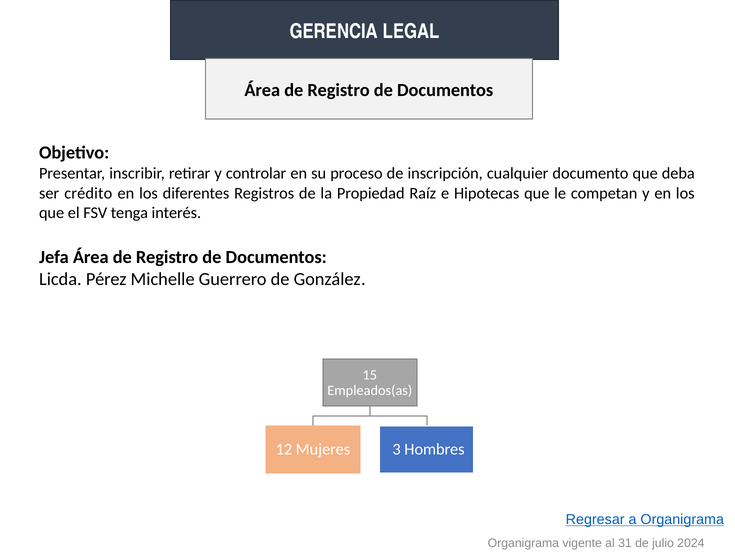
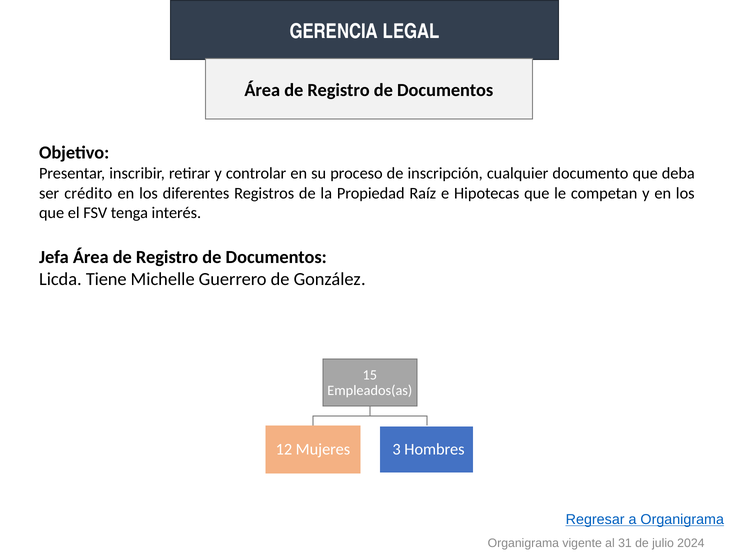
Pérez: Pérez -> Tiene
